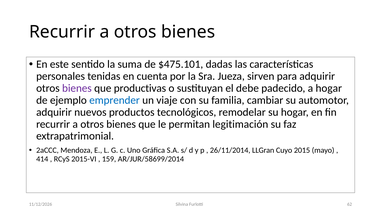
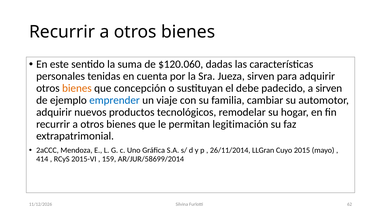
$475.101: $475.101 -> $120.060
bienes at (77, 88) colour: purple -> orange
productivas: productivas -> concepción
a hogar: hogar -> sirven
